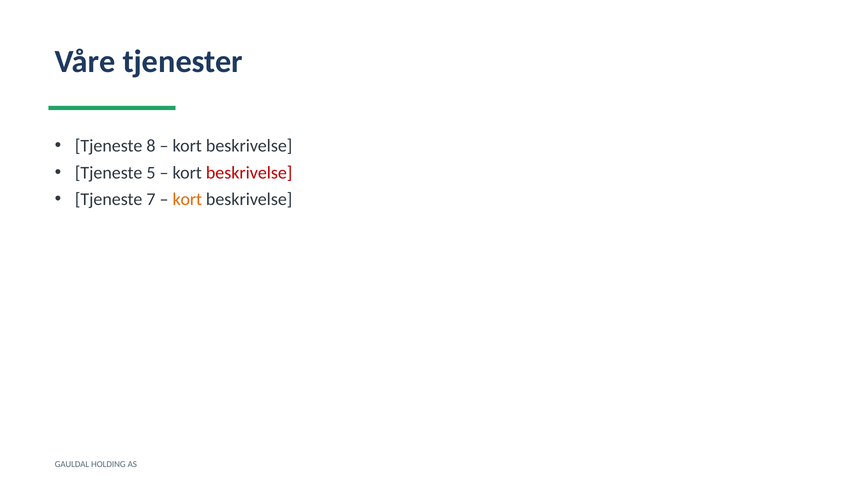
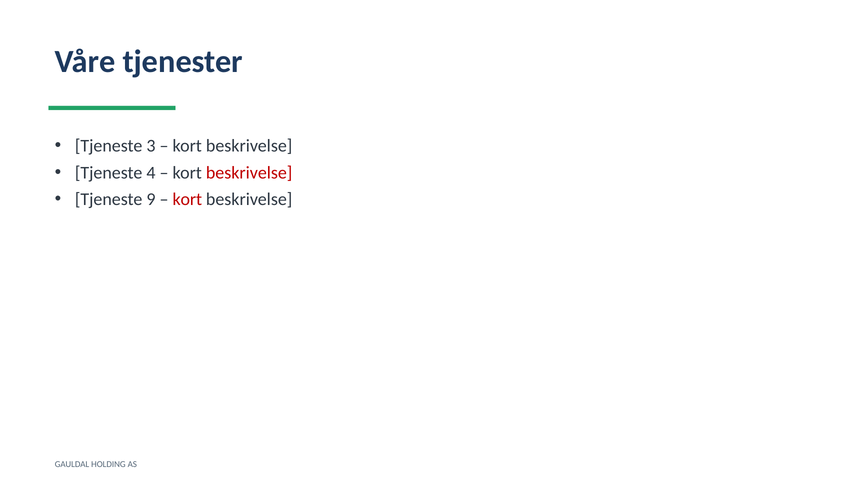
8: 8 -> 3
5: 5 -> 4
7: 7 -> 9
kort at (187, 200) colour: orange -> red
